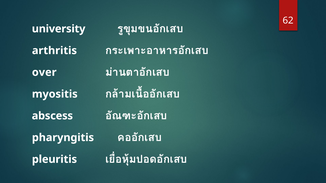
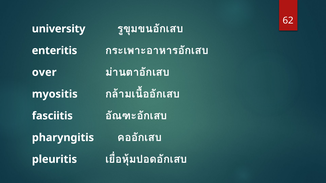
arthritis: arthritis -> enteritis
abscess: abscess -> fasciitis
